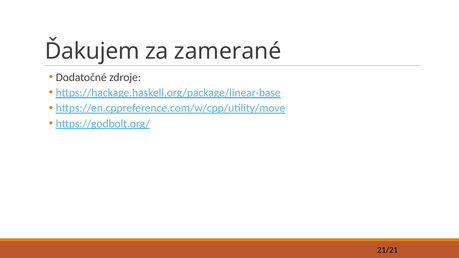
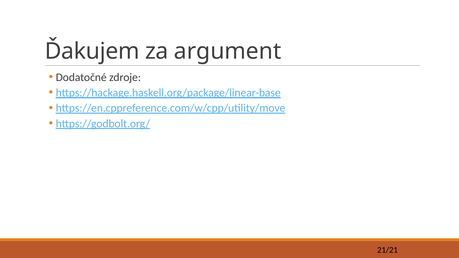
zamerané: zamerané -> argument
